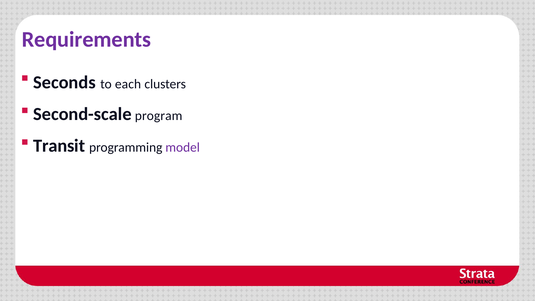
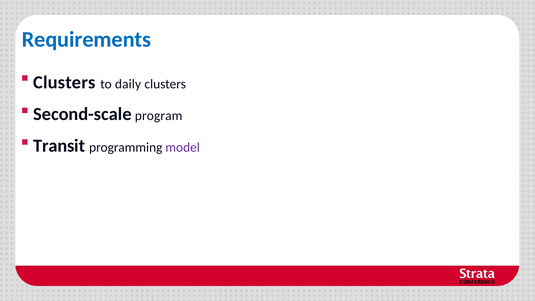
Requirements colour: purple -> blue
Seconds at (64, 82): Seconds -> Clusters
each: each -> daily
